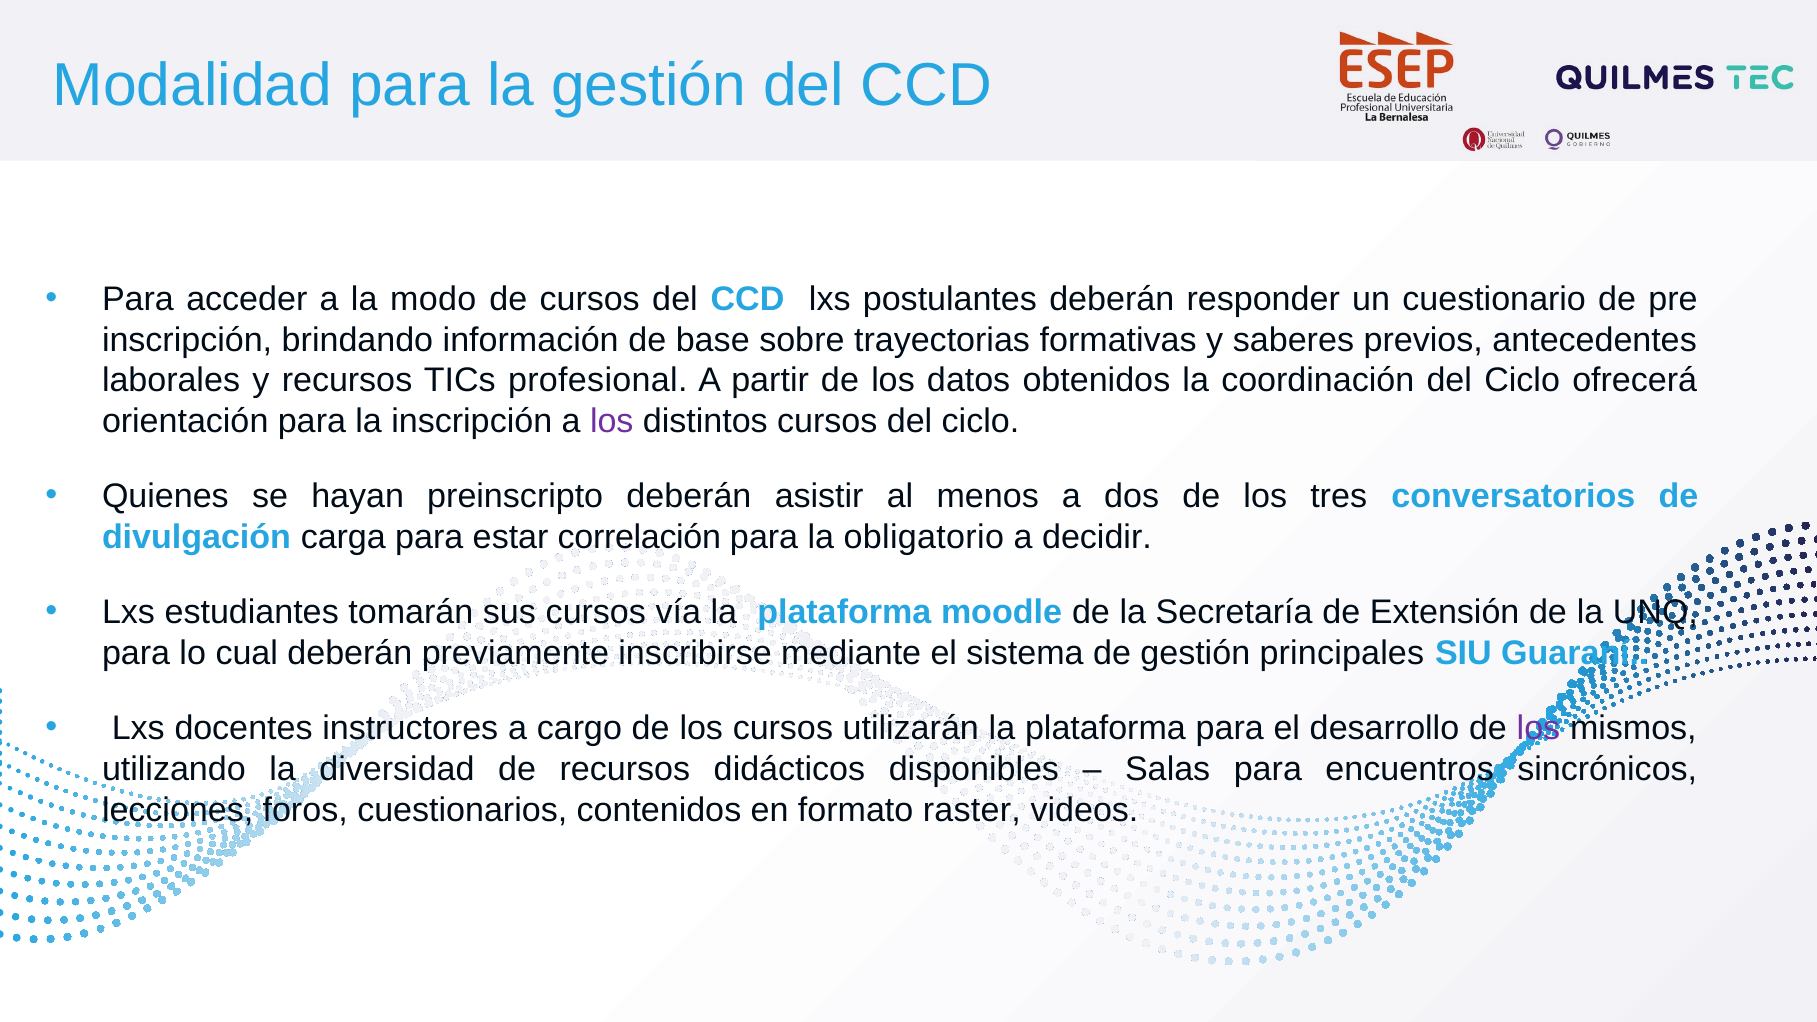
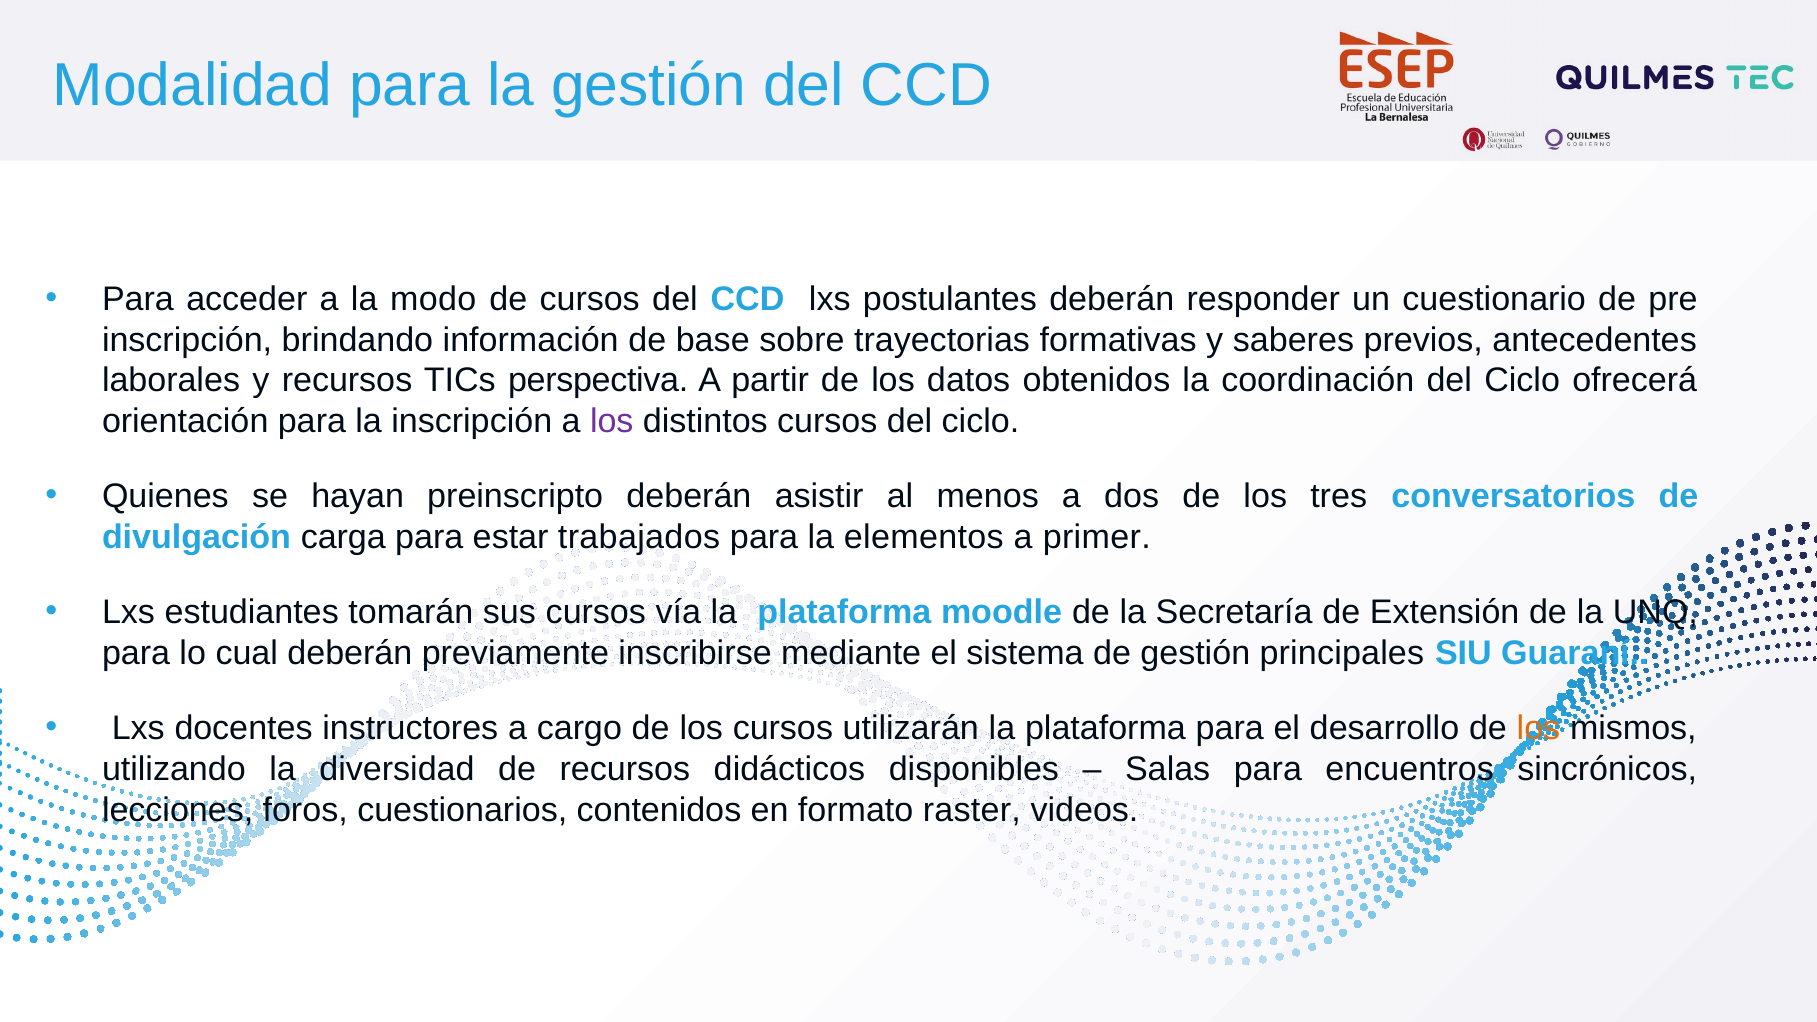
profesional: profesional -> perspectiva
correlación: correlación -> trabajados
obligatorio: obligatorio -> elementos
decidir: decidir -> primer
los at (1538, 728) colour: purple -> orange
